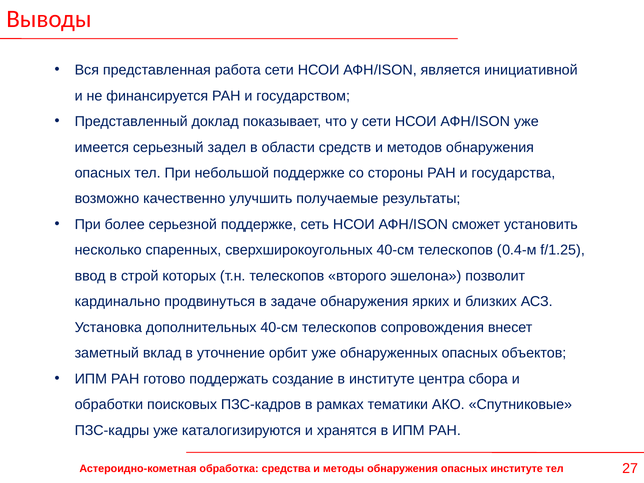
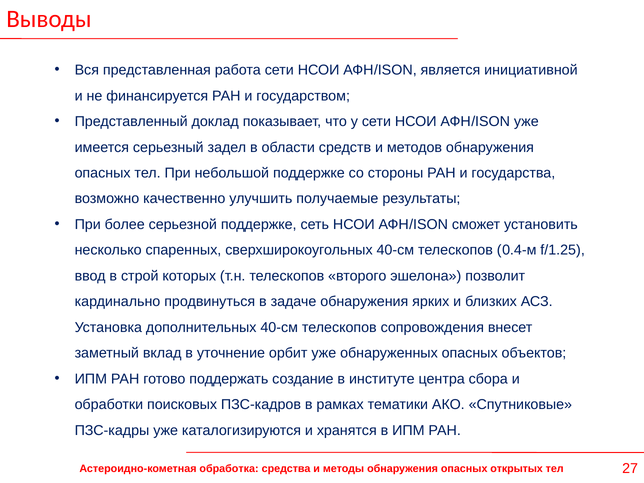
опасных институте: институте -> открытых
